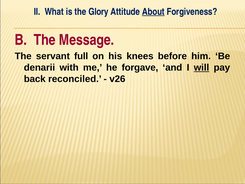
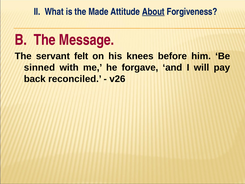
Glory: Glory -> Made
full: full -> felt
denarii: denarii -> sinned
will underline: present -> none
